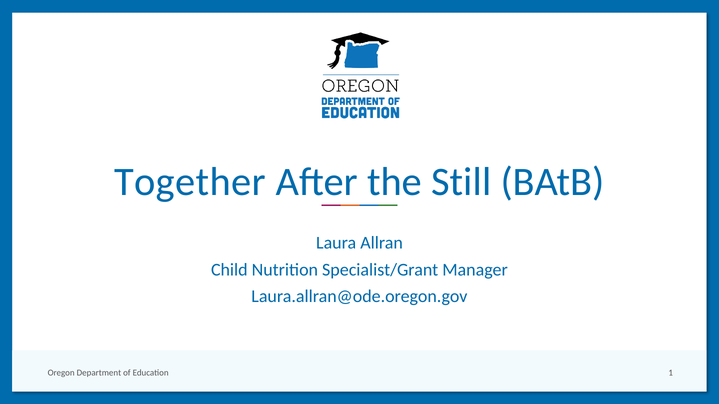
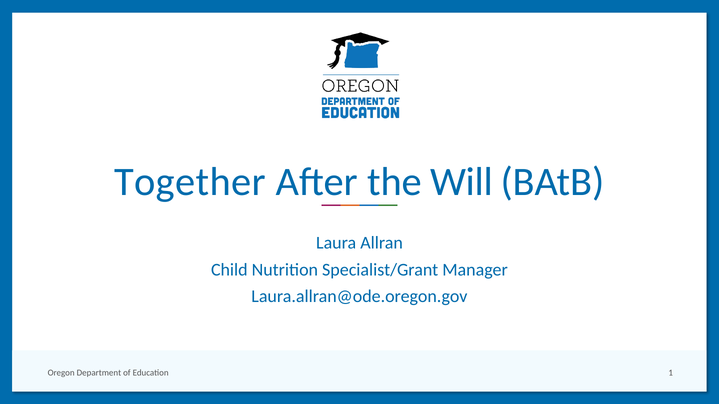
Still: Still -> Will
